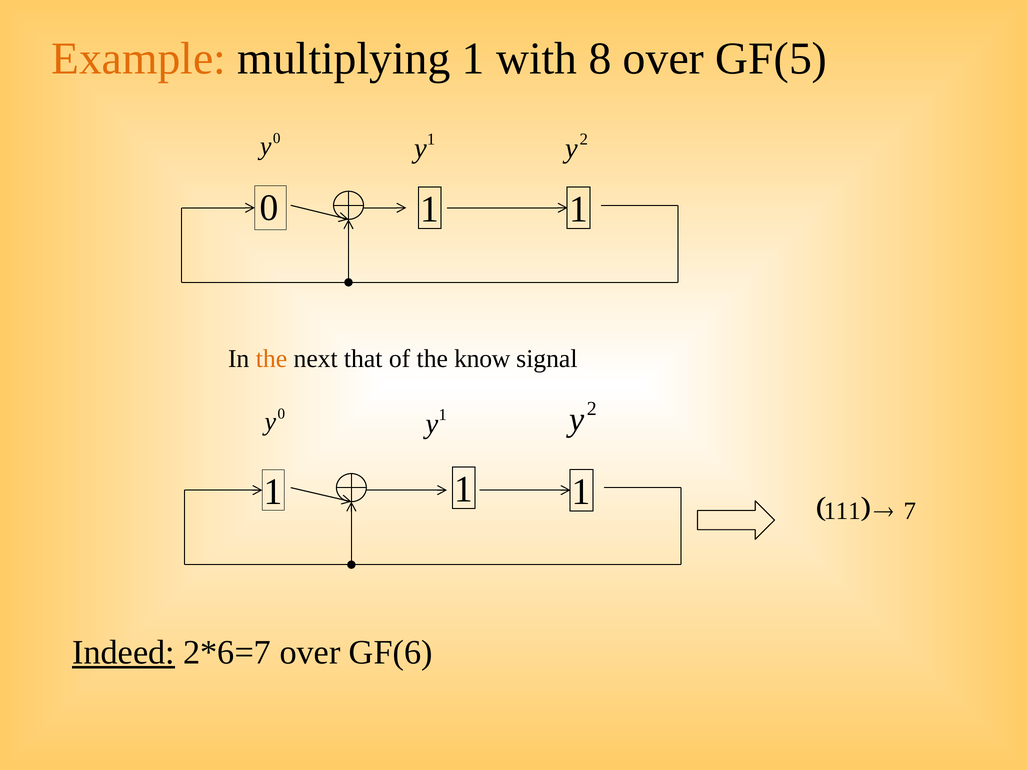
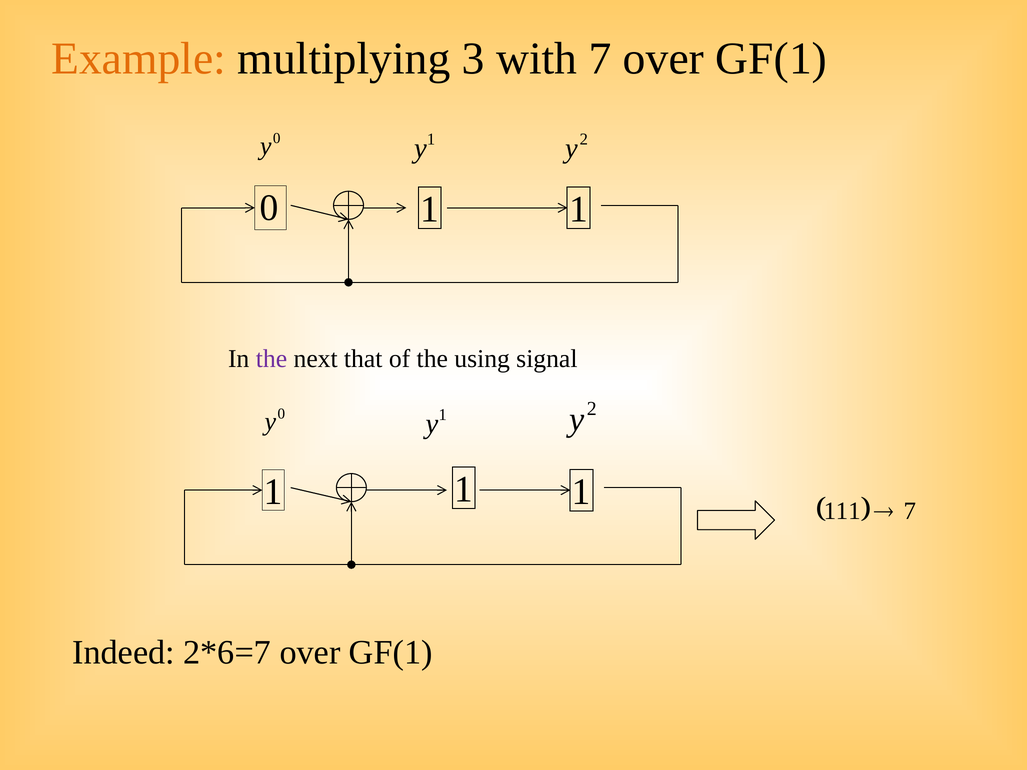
multiplying 1: 1 -> 3
with 8: 8 -> 7
GF(5 at (771, 59): GF(5 -> GF(1
the at (271, 359) colour: orange -> purple
know: know -> using
Indeed underline: present -> none
GF(6 at (391, 653): GF(6 -> GF(1
